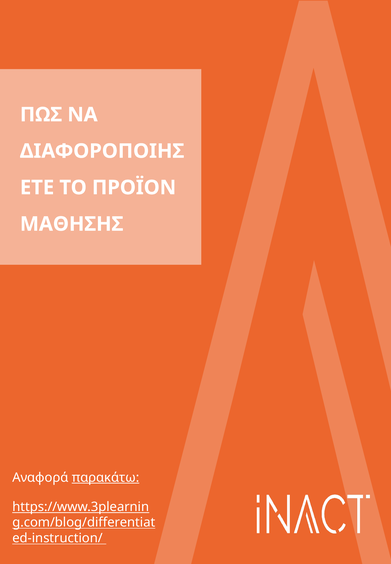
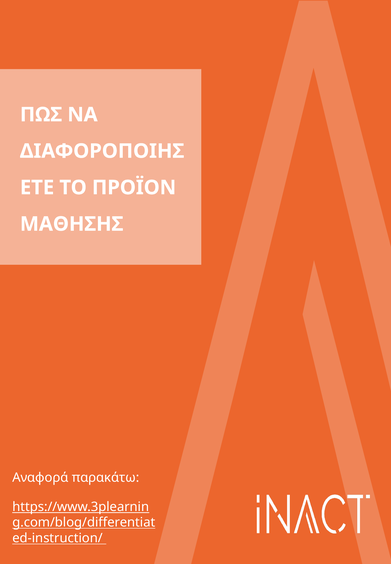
παρακάτω underline: present -> none
